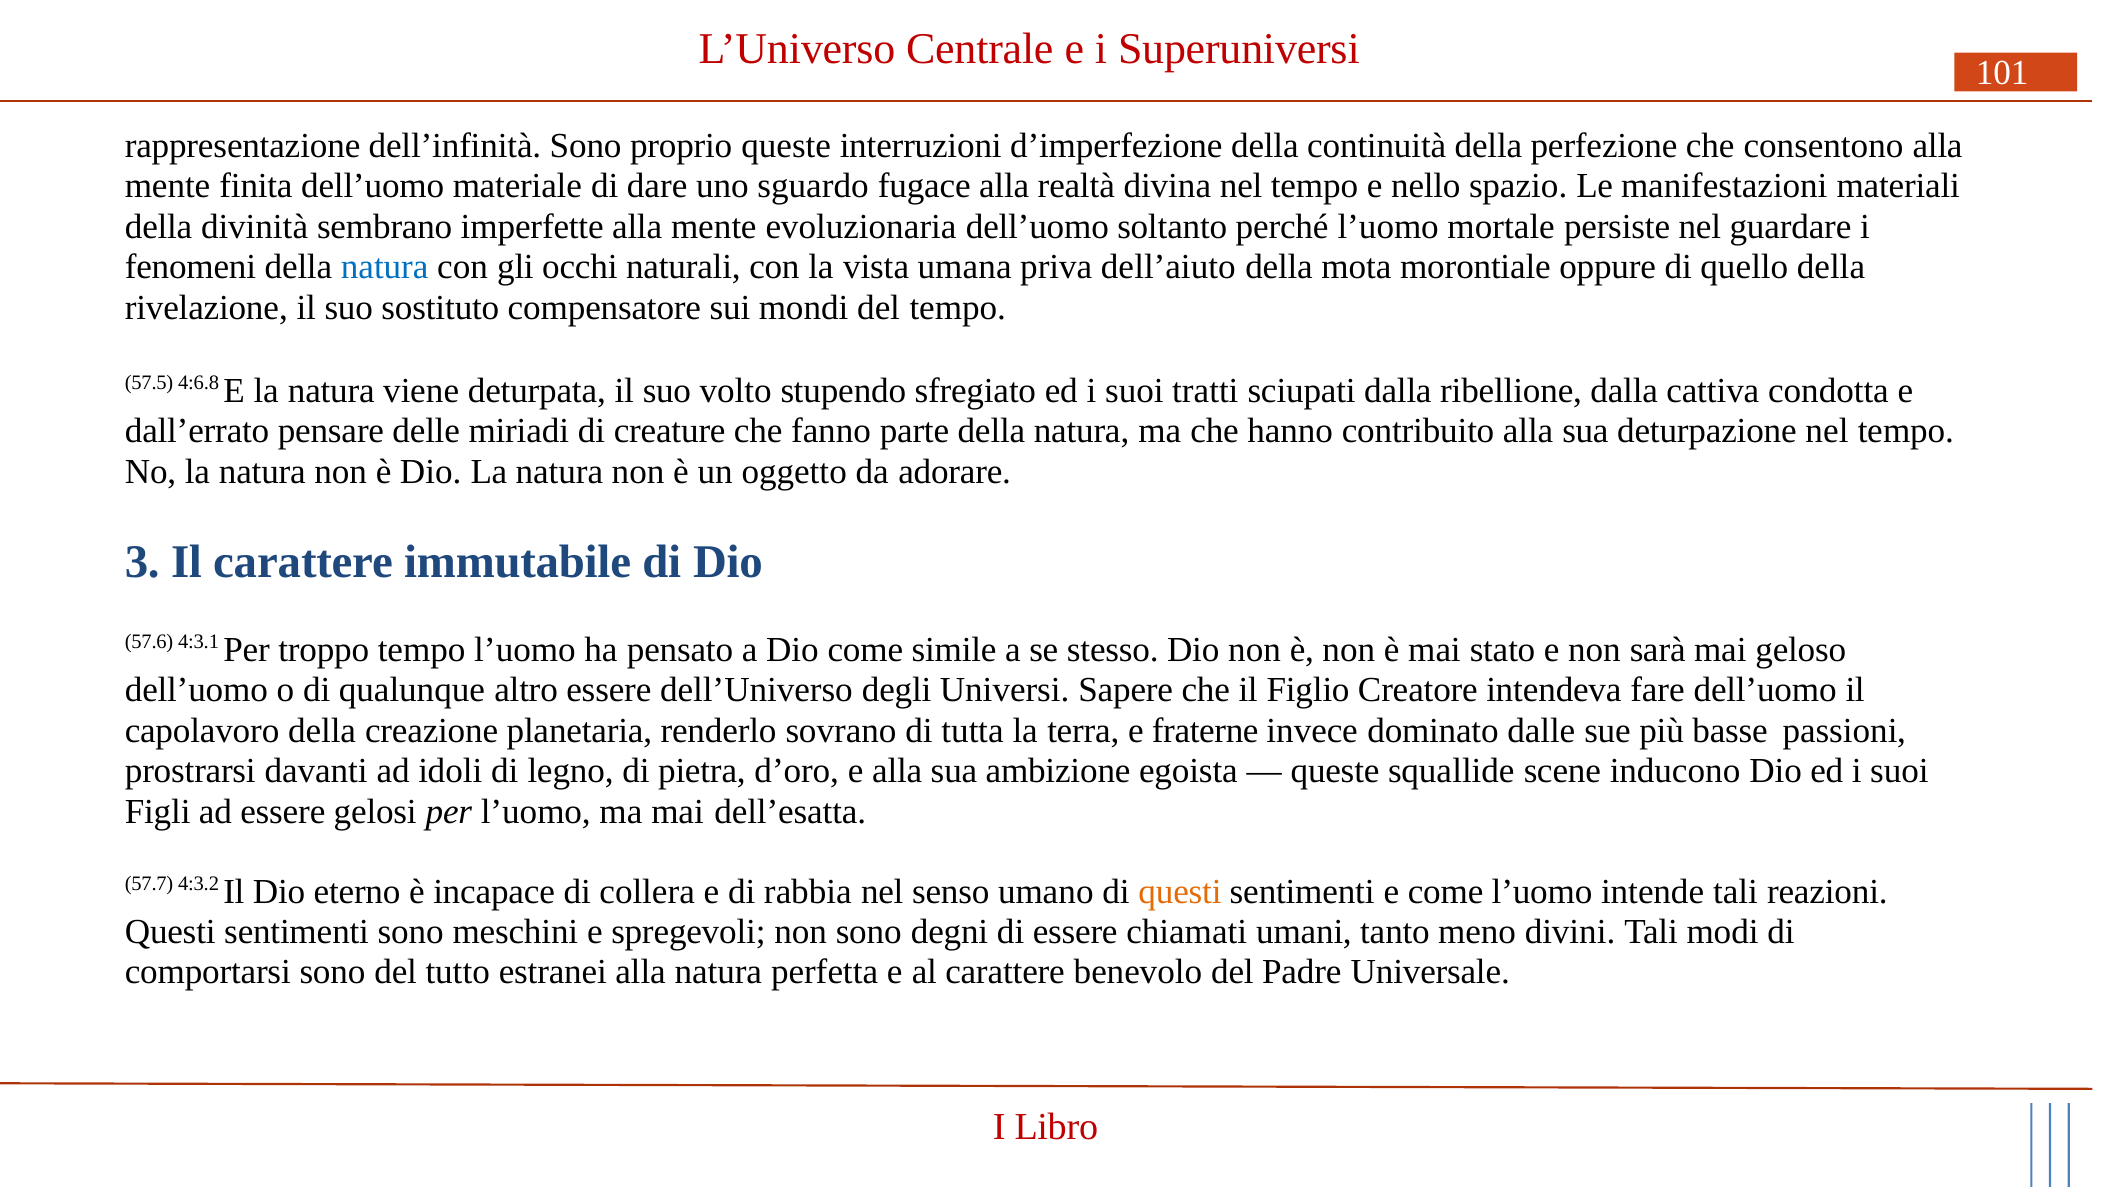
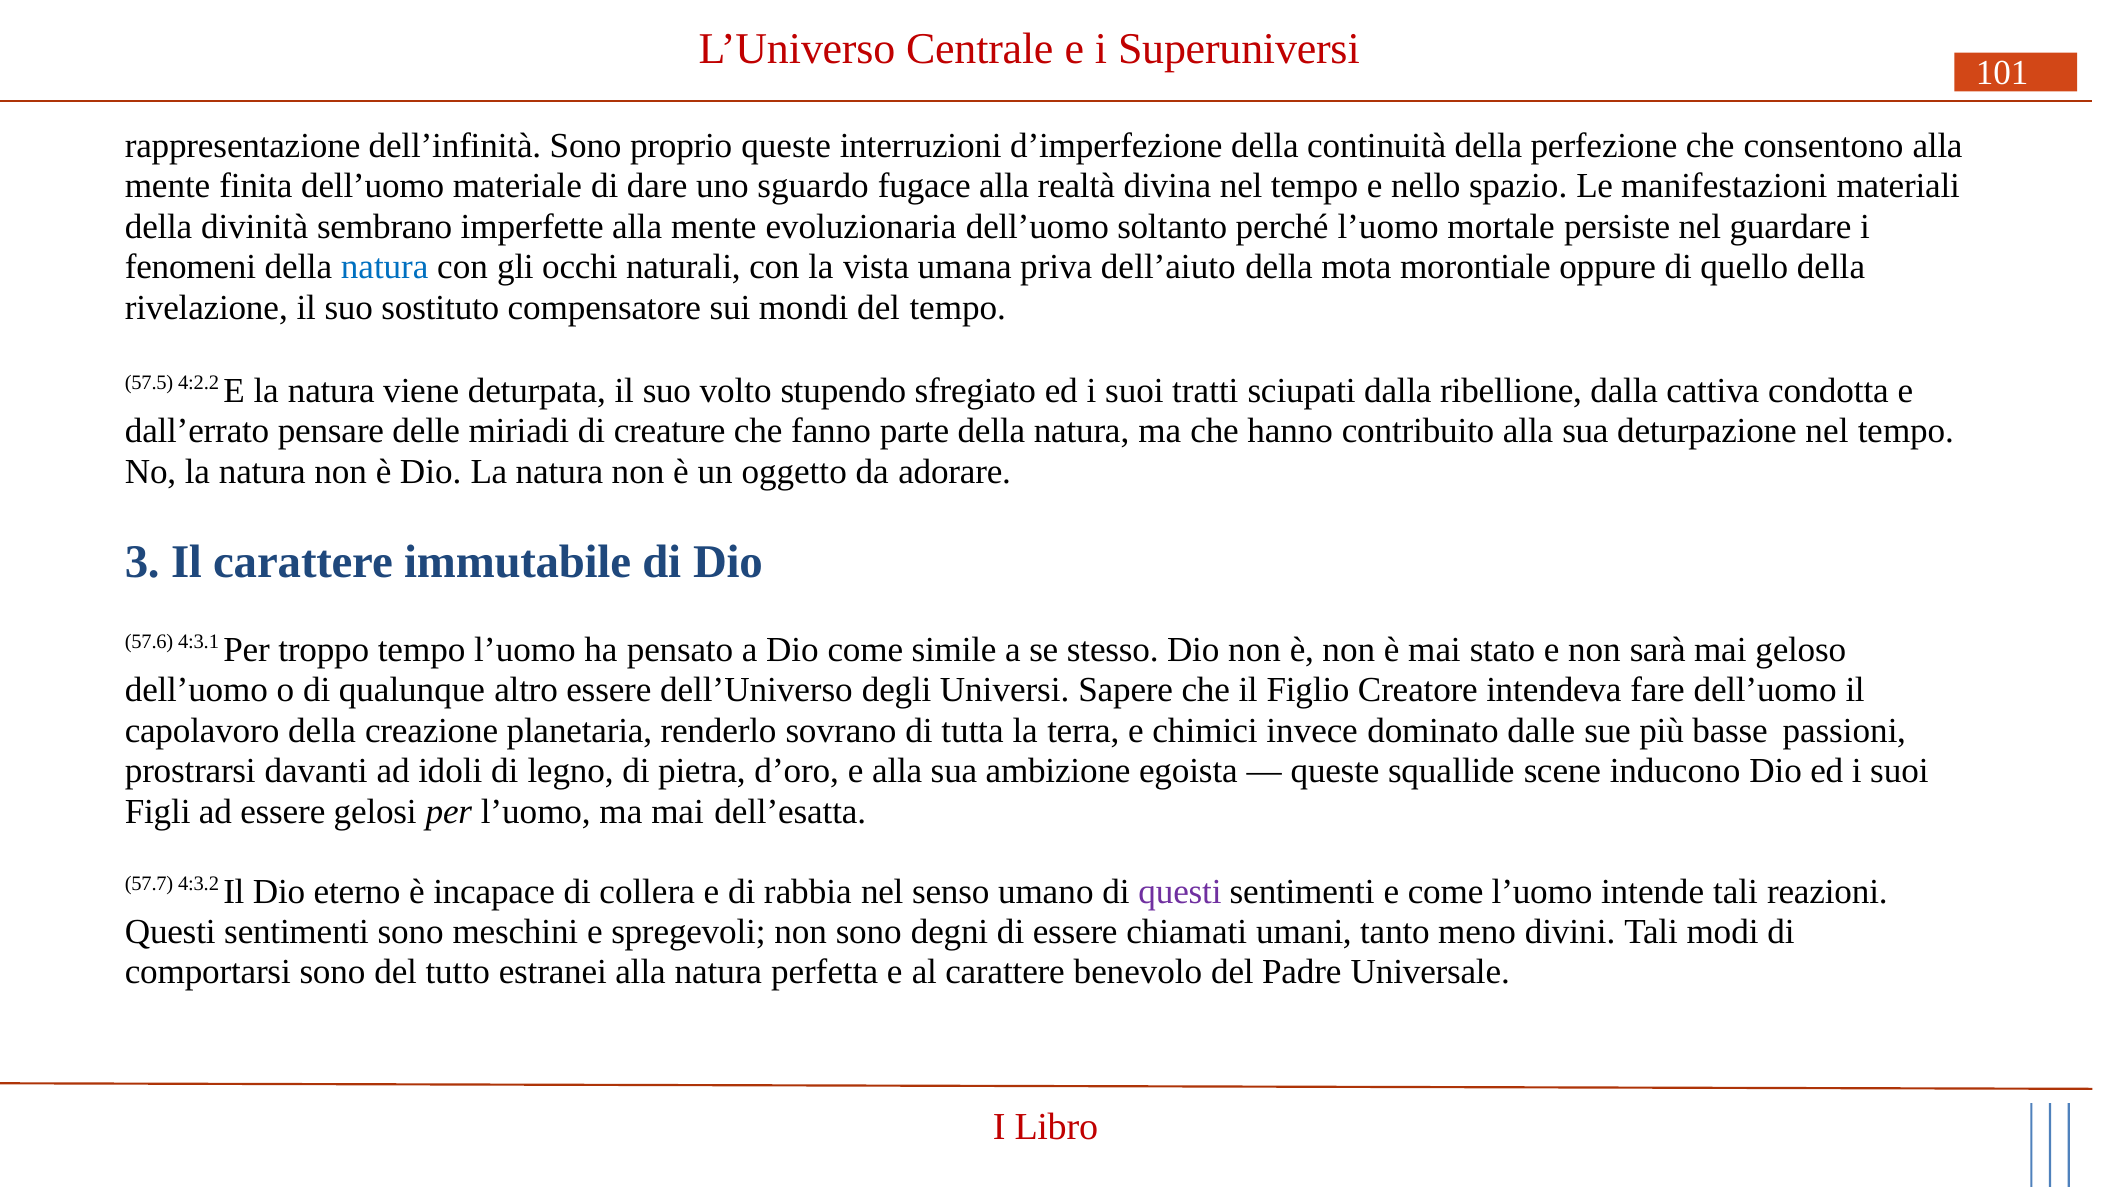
4:6.8: 4:6.8 -> 4:2.2
fraterne: fraterne -> chimici
questi at (1180, 892) colour: orange -> purple
